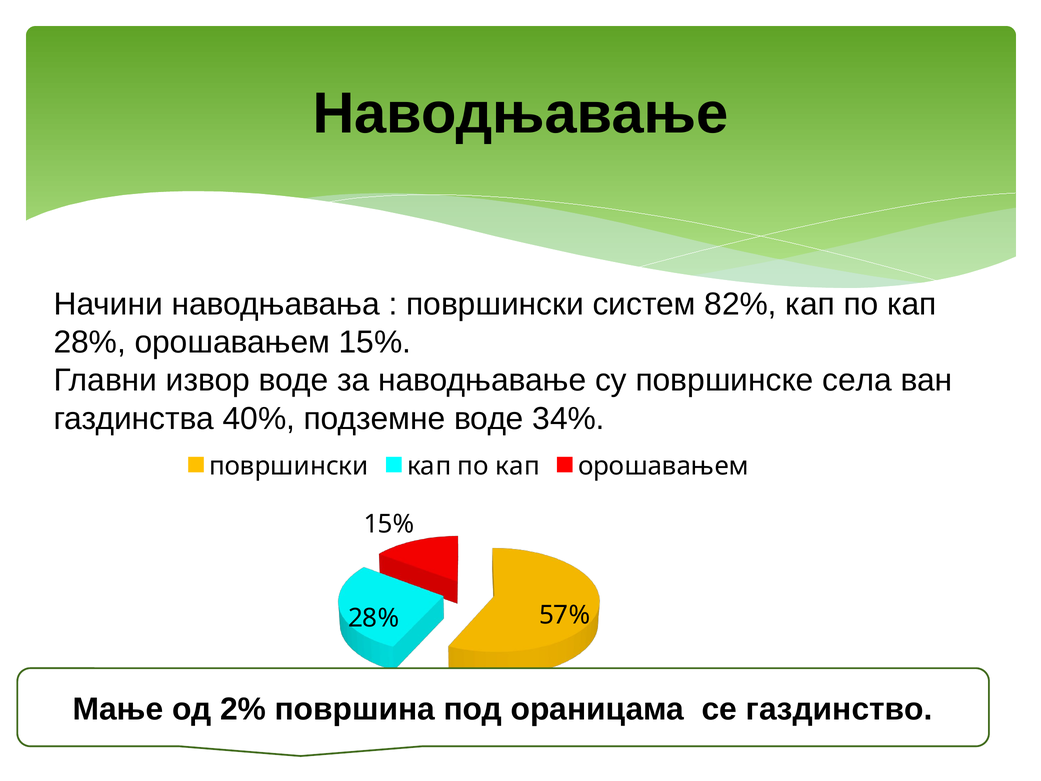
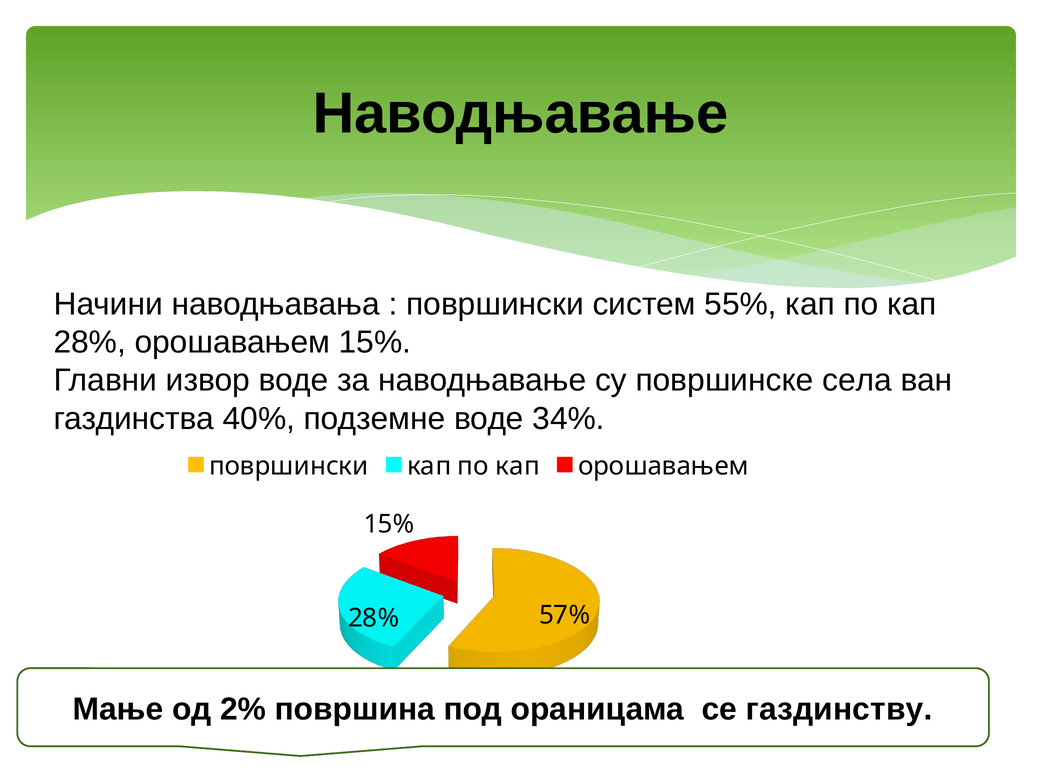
82%: 82% -> 55%
газдинство: газдинство -> газдинству
